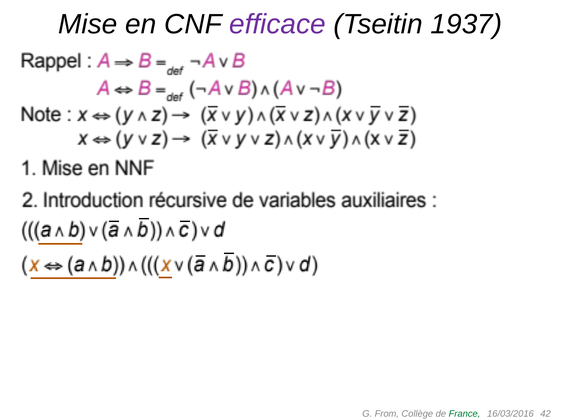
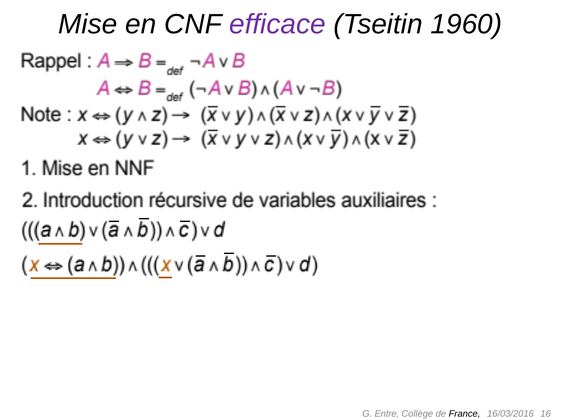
1937: 1937 -> 1960
From: From -> Entre
France colour: green -> black
42: 42 -> 16
